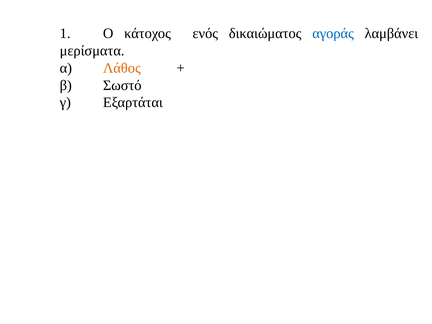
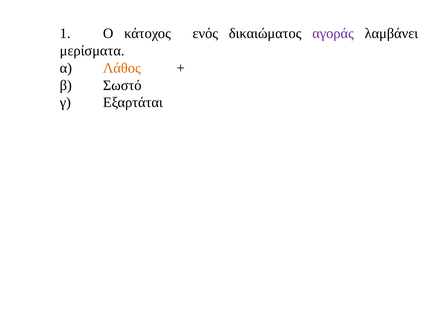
αγοράς colour: blue -> purple
